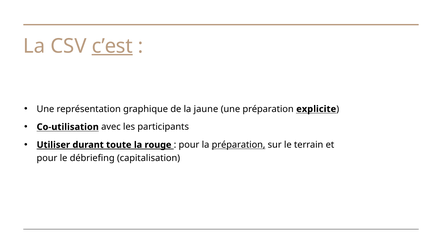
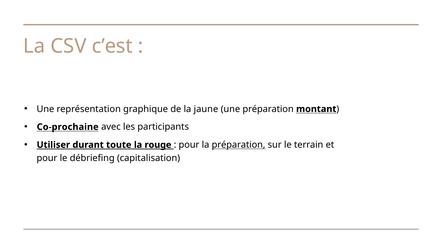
c’est underline: present -> none
explicite: explicite -> montant
Co-utilisation: Co-utilisation -> Co-prochaine
